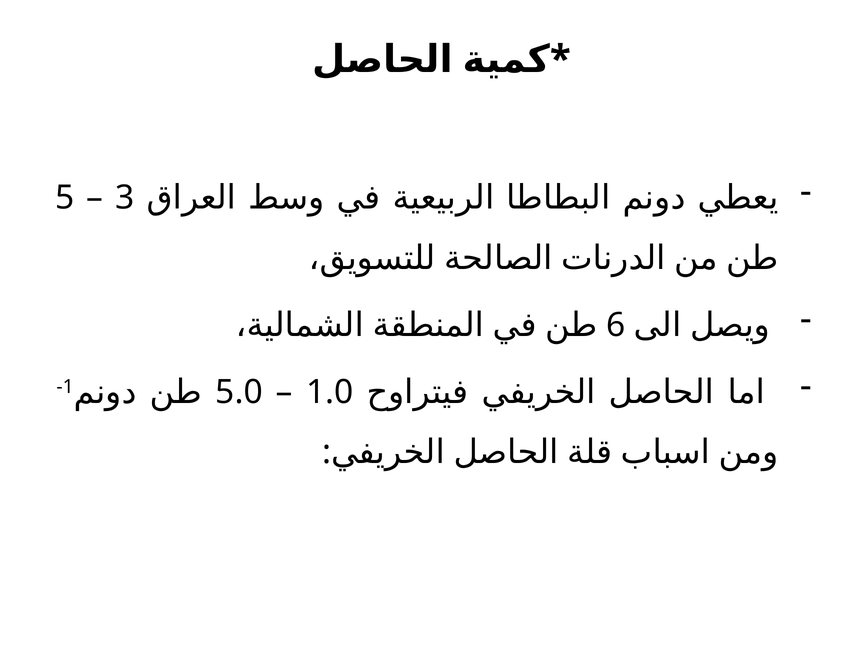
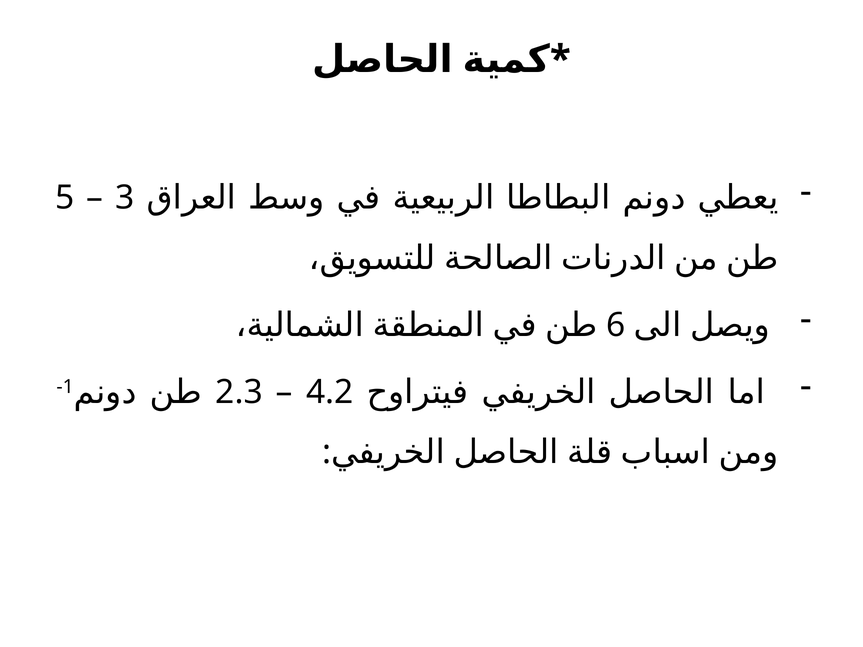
5.0: 5.0 -> 2.3
1.0: 1.0 -> 4.2
